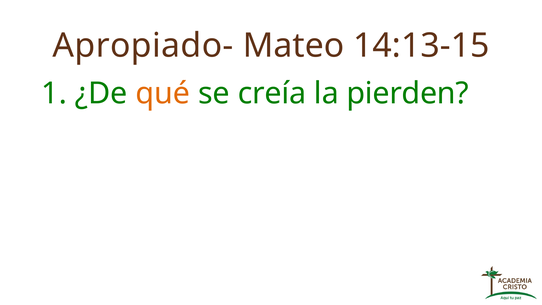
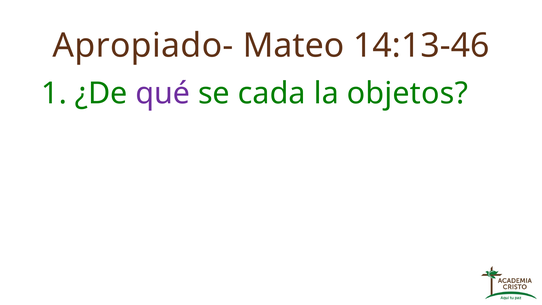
14:13-15: 14:13-15 -> 14:13-46
qué colour: orange -> purple
creía: creía -> cada
pierden: pierden -> objetos
